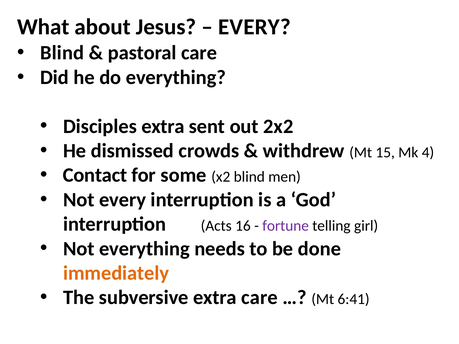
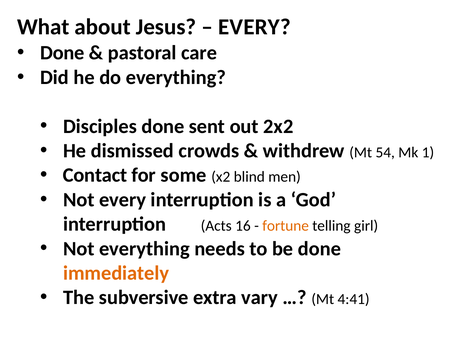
Blind at (62, 53): Blind -> Done
Disciples extra: extra -> done
15: 15 -> 54
4: 4 -> 1
fortune colour: purple -> orange
extra care: care -> vary
6:41: 6:41 -> 4:41
